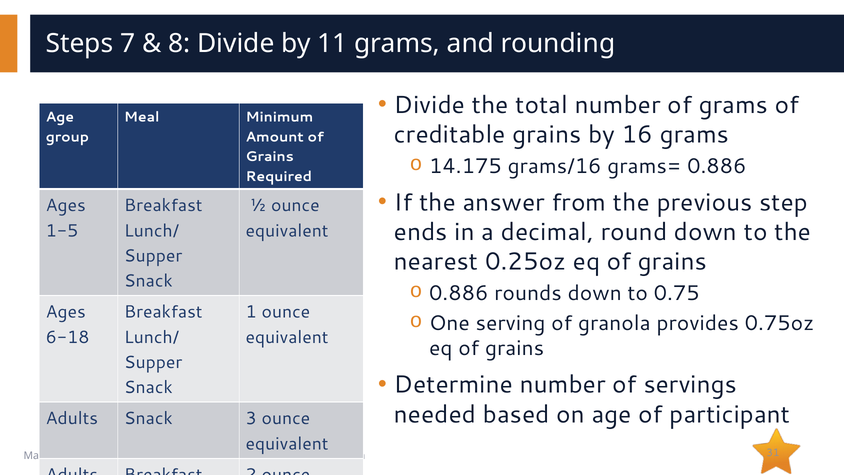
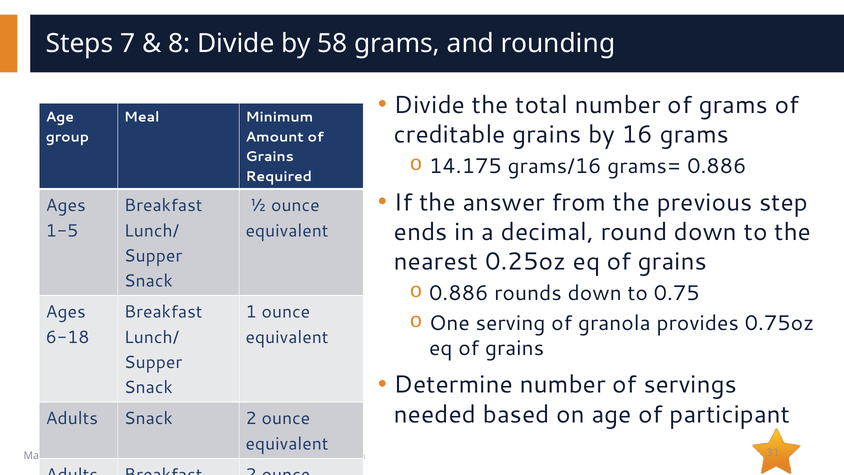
11: 11 -> 58
Snack 3: 3 -> 2
